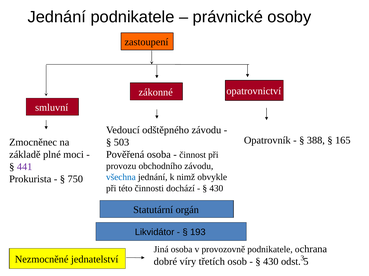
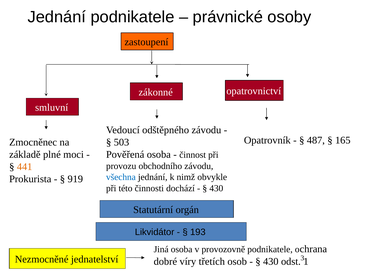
388: 388 -> 487
441 colour: purple -> orange
750: 750 -> 919
5: 5 -> 1
